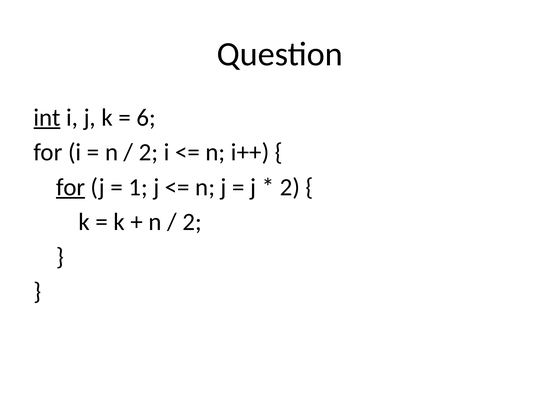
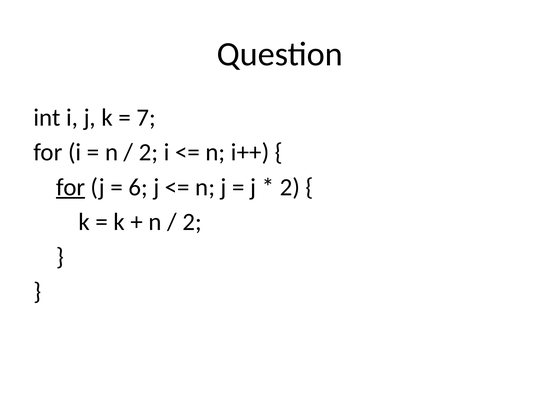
int underline: present -> none
6: 6 -> 7
1: 1 -> 6
